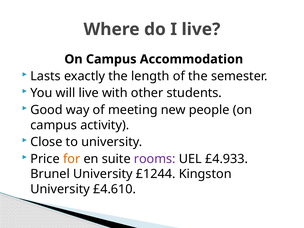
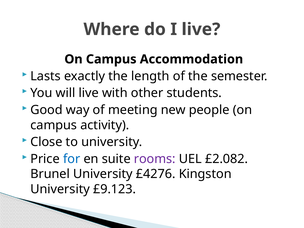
for colour: orange -> blue
£4.933: £4.933 -> £2.082
£1244: £1244 -> £4276
£4.610: £4.610 -> £9.123
